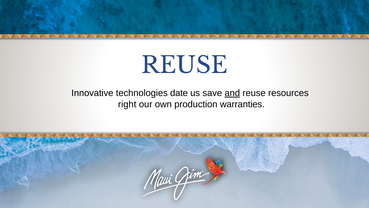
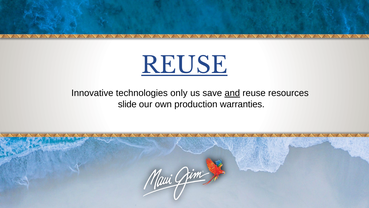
REUSE at (185, 65) underline: none -> present
date: date -> only
right: right -> slide
